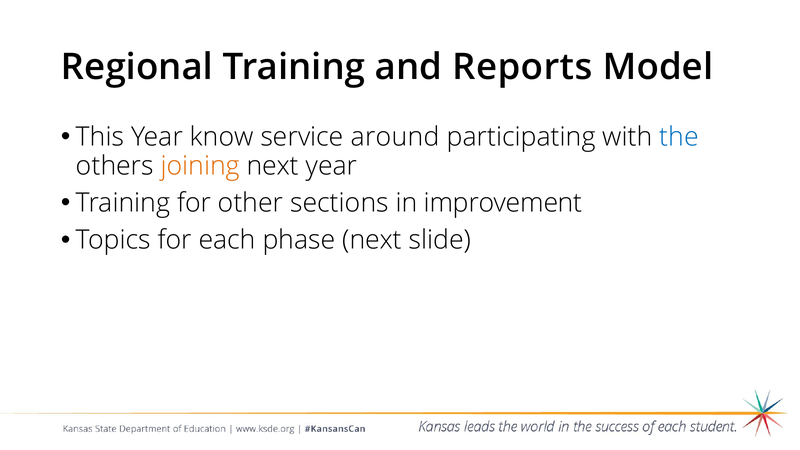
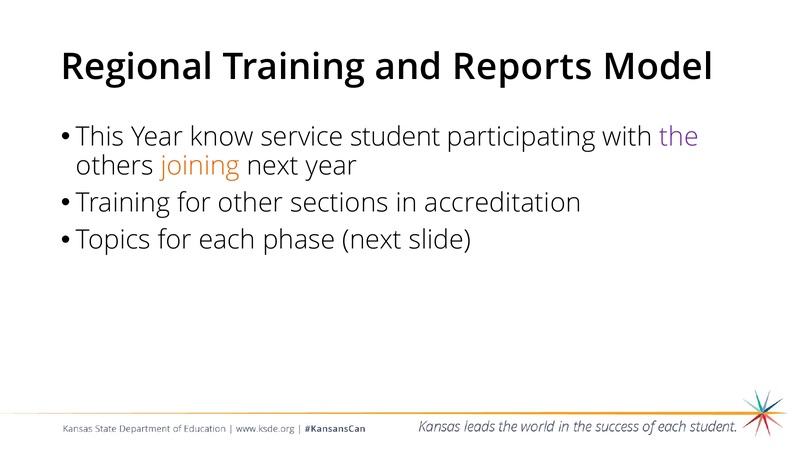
around: around -> student
the colour: blue -> purple
improvement: improvement -> accreditation
